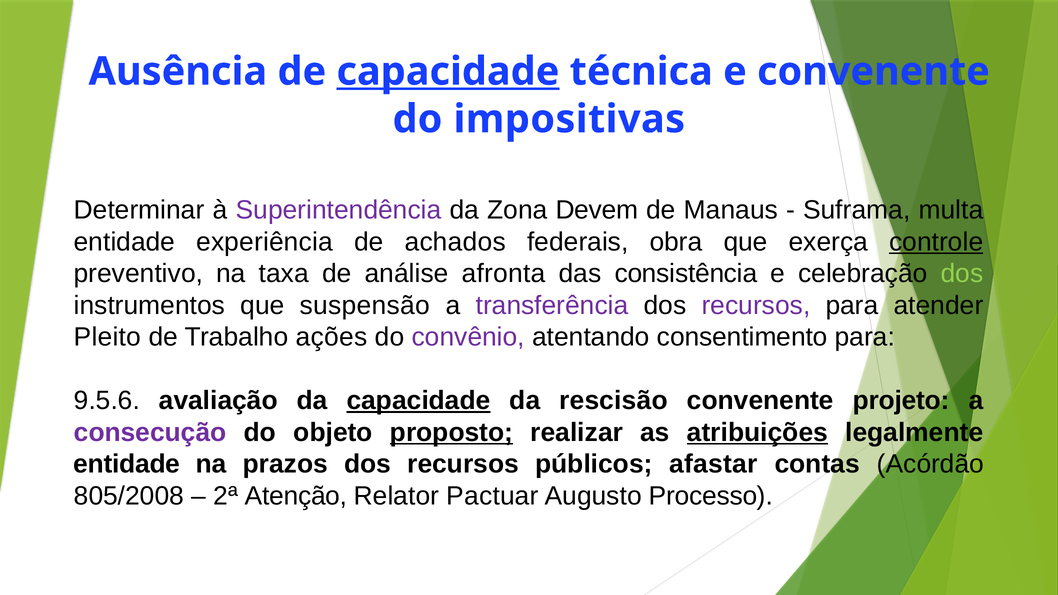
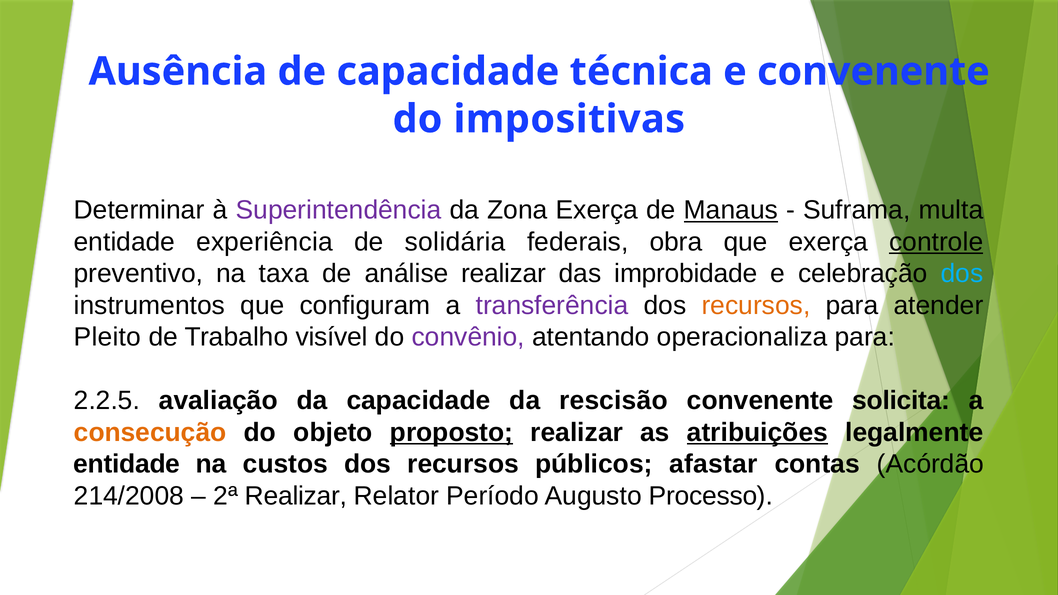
capacidade at (448, 72) underline: present -> none
Zona Devem: Devem -> Exerça
Manaus underline: none -> present
achados: achados -> solidária
análise afronta: afronta -> realizar
consistência: consistência -> improbidade
dos at (962, 274) colour: light green -> light blue
suspensão: suspensão -> configuram
recursos at (756, 306) colour: purple -> orange
ações: ações -> visível
consentimento: consentimento -> operacionaliza
9.5.6: 9.5.6 -> 2.2.5
capacidade at (419, 401) underline: present -> none
projeto: projeto -> solicita
consecução colour: purple -> orange
prazos: prazos -> custos
805/2008: 805/2008 -> 214/2008
2ª Atenção: Atenção -> Realizar
Pactuar: Pactuar -> Período
